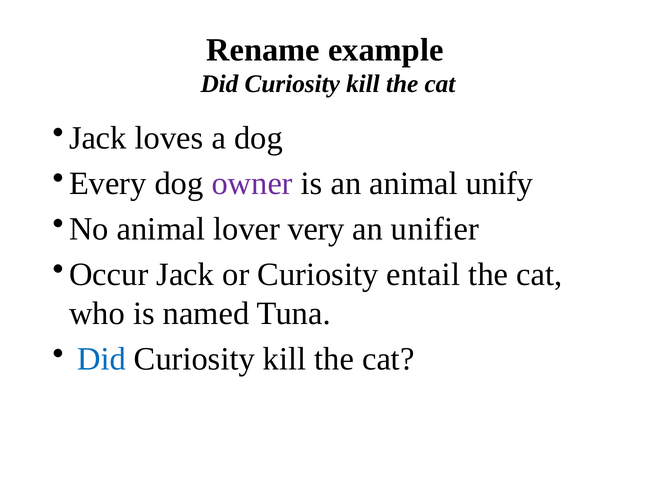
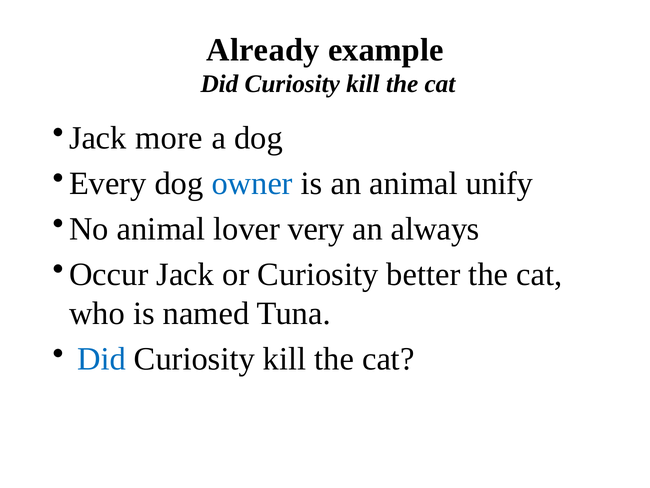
Rename: Rename -> Already
loves: loves -> more
owner colour: purple -> blue
unifier: unifier -> always
entail: entail -> better
